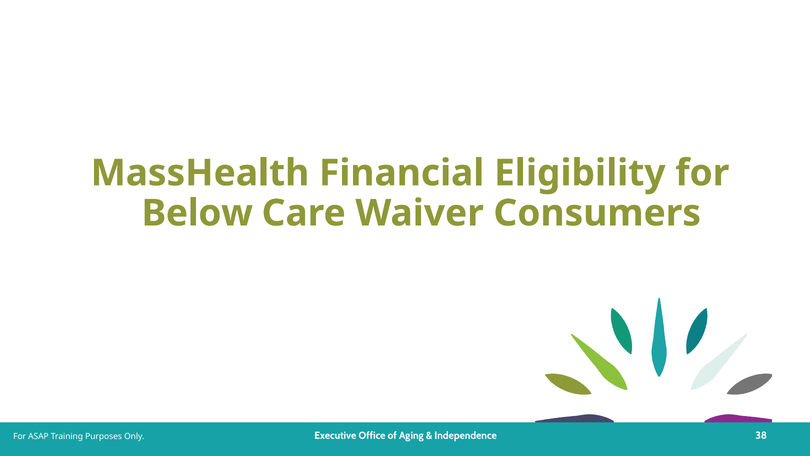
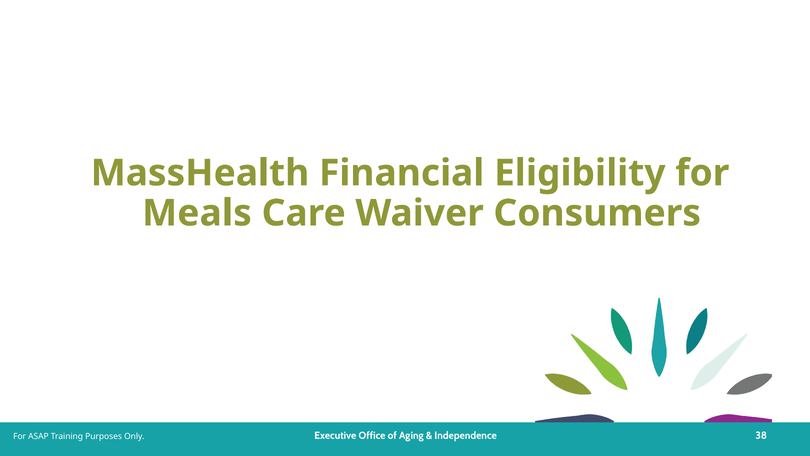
Below: Below -> Meals
